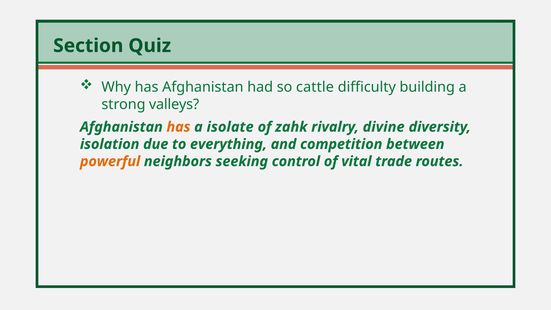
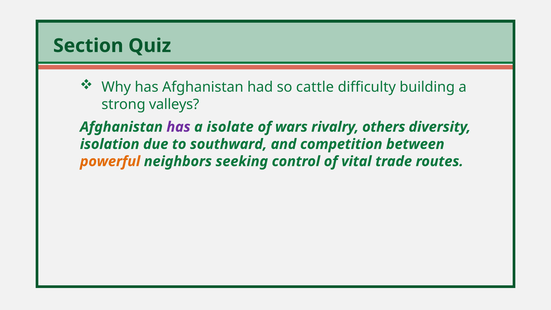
has at (178, 127) colour: orange -> purple
zahk: zahk -> wars
divine: divine -> others
everything: everything -> southward
